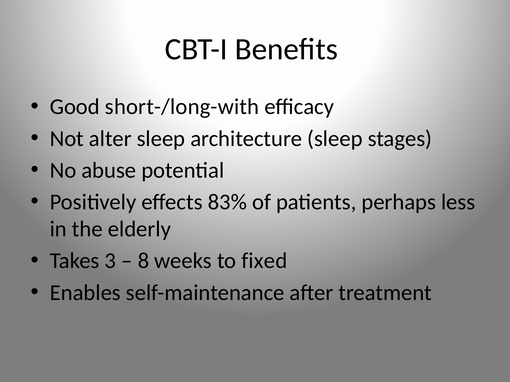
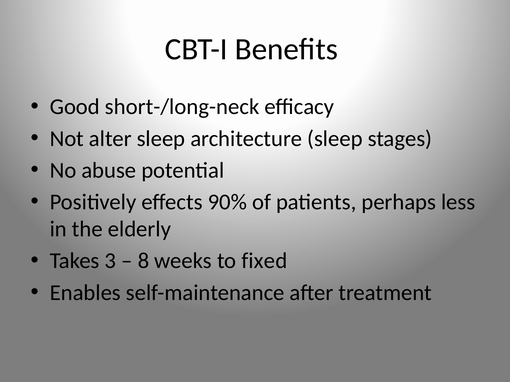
short-/long-with: short-/long-with -> short-/long-neck
83%: 83% -> 90%
